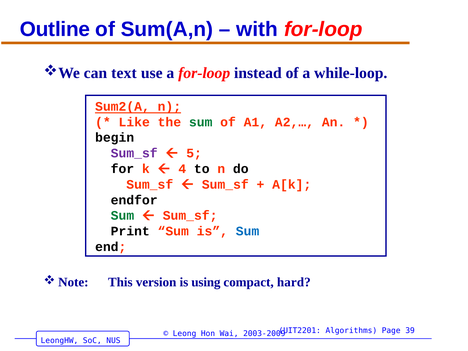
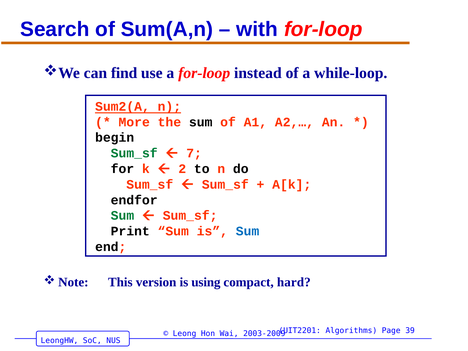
Outline: Outline -> Search
text: text -> find
Like: Like -> More
sum at (201, 122) colour: green -> black
Sum_sf at (134, 153) colour: purple -> green
5: 5 -> 7
4: 4 -> 2
